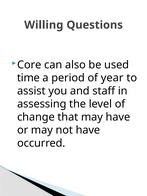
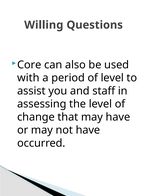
time: time -> with
of year: year -> level
